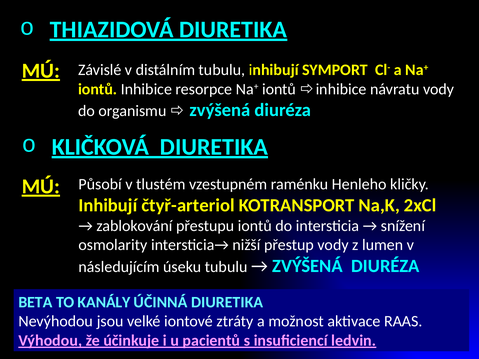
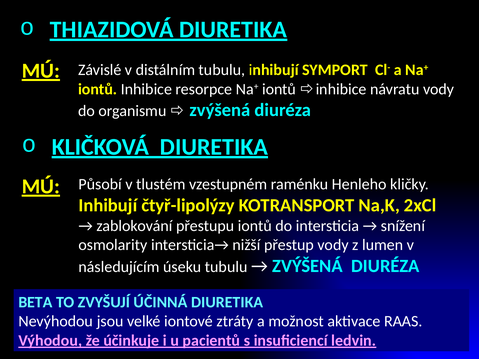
čtyř-arteriol: čtyř-arteriol -> čtyř-lipolýzy
KANÁLY: KANÁLY -> ZVYŠUJÍ
